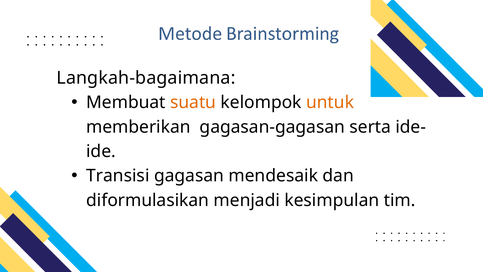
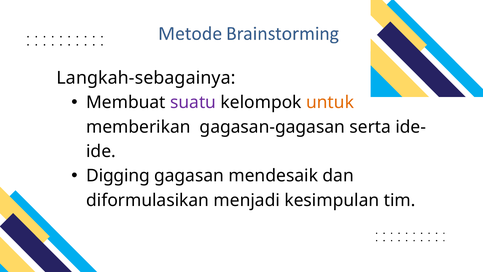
Langkah-bagaimana: Langkah-bagaimana -> Langkah-sebagainya
suatu colour: orange -> purple
Transisi: Transisi -> Digging
